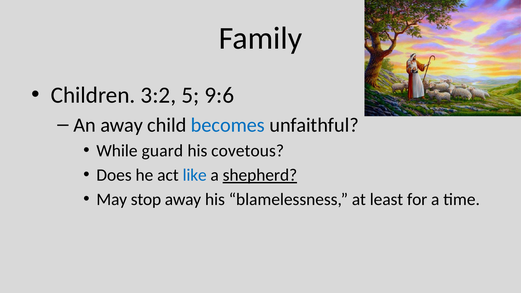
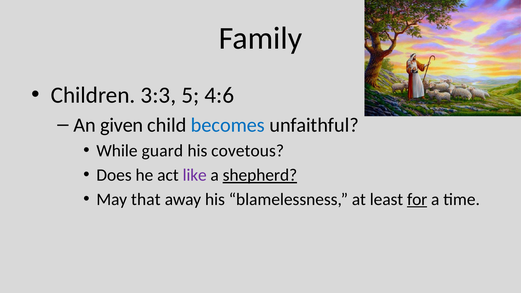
3:2: 3:2 -> 3:3
9:6: 9:6 -> 4:6
An away: away -> given
like colour: blue -> purple
stop: stop -> that
for underline: none -> present
